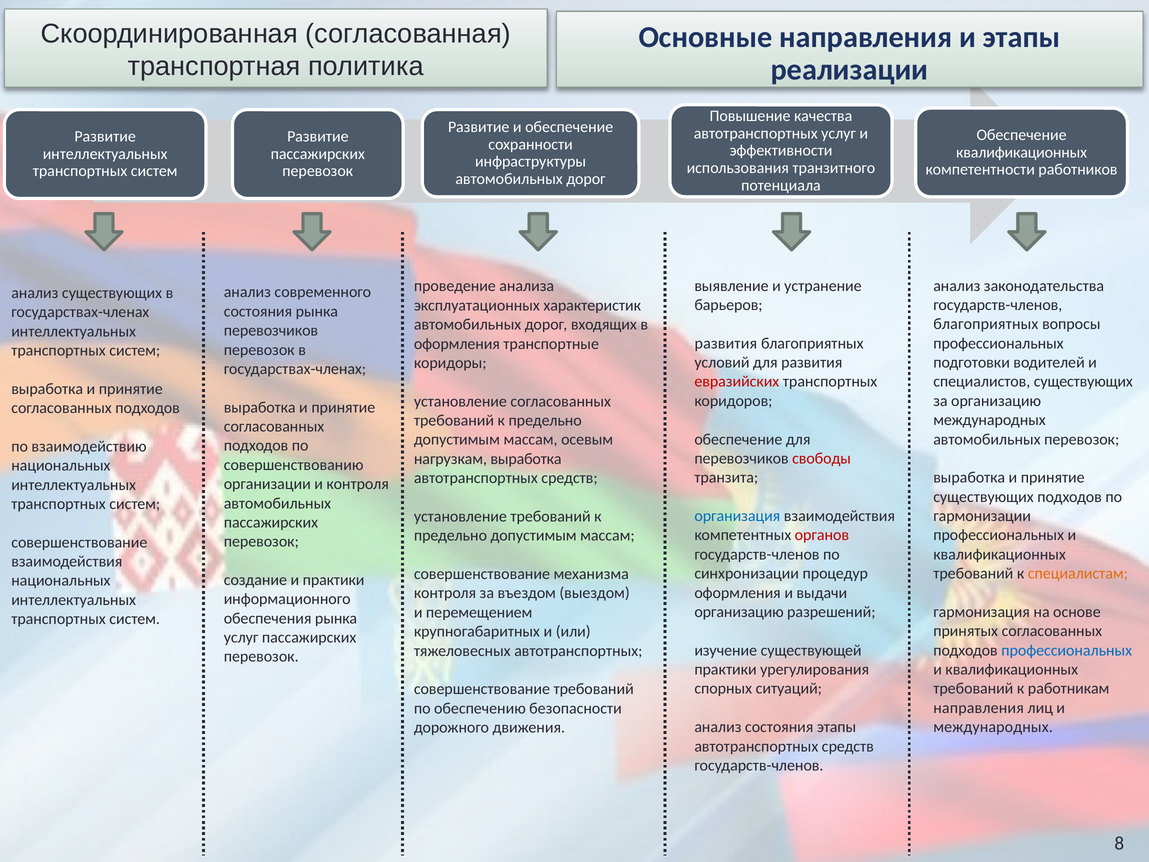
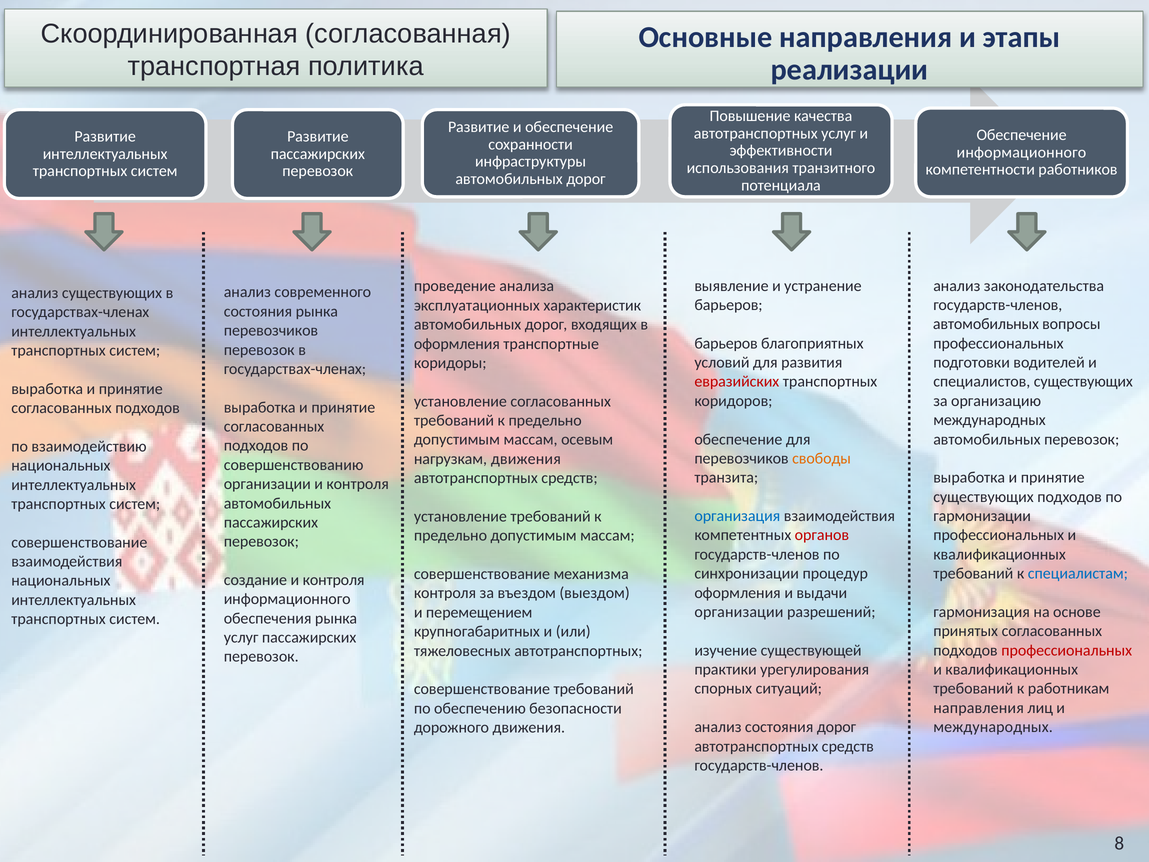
квалификационных at (1022, 152): квалификационных -> информационного
благоприятных at (986, 324): благоприятных -> автомобильных
развития at (726, 343): развития -> барьеров
свободы colour: red -> orange
нагрузкам выработка: выработка -> движения
специалистам colour: orange -> blue
создание и практики: практики -> контроля
организацию at (739, 612): организацию -> организации
профессиональных at (1067, 650) colour: blue -> red
состояния этапы: этапы -> дорог
